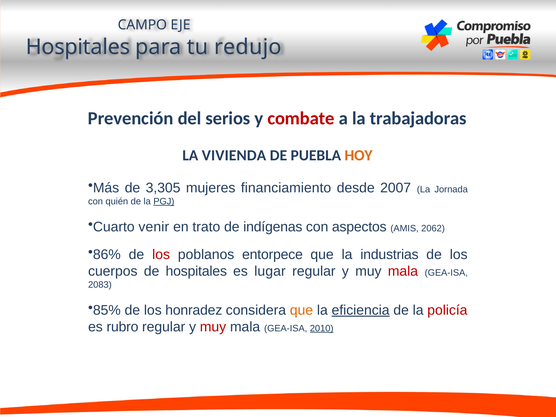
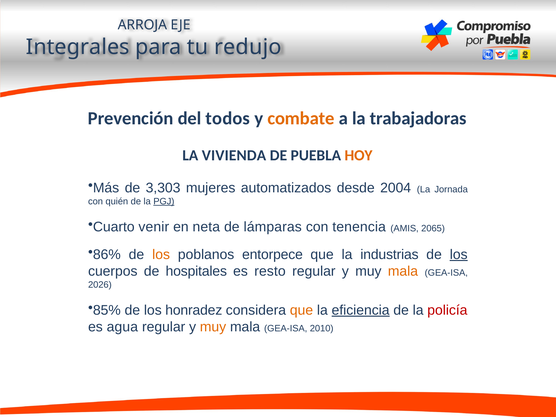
CAMPO: CAMPO -> ARROJA
Hospitales at (78, 47): Hospitales -> Integrales
serios: serios -> todos
combate colour: red -> orange
3,305: 3,305 -> 3,303
financiamiento: financiamiento -> automatizados
2007: 2007 -> 2004
trato: trato -> neta
indígenas: indígenas -> lámparas
aspectos: aspectos -> tenencia
2062: 2062 -> 2065
los at (161, 255) colour: red -> orange
los at (459, 255) underline: none -> present
lugar: lugar -> resto
mala at (403, 271) colour: red -> orange
2083: 2083 -> 2026
rubro: rubro -> agua
muy at (213, 327) colour: red -> orange
2010 underline: present -> none
